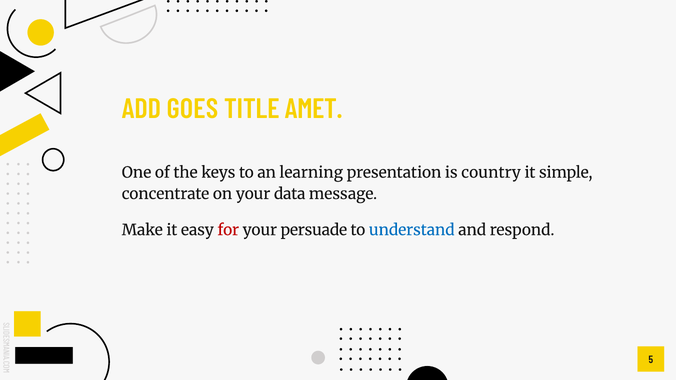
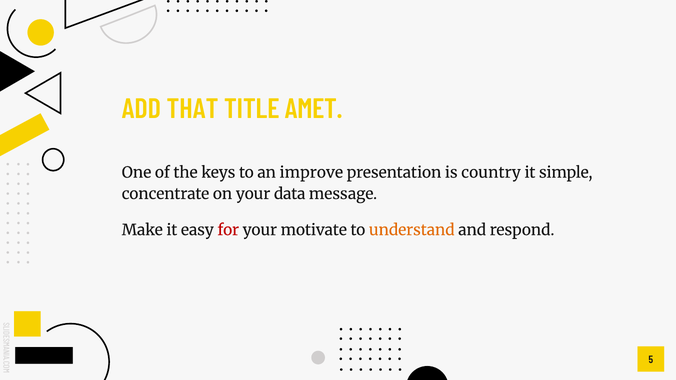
GOES: GOES -> THAT
learning: learning -> improve
persuade: persuade -> motivate
understand colour: blue -> orange
